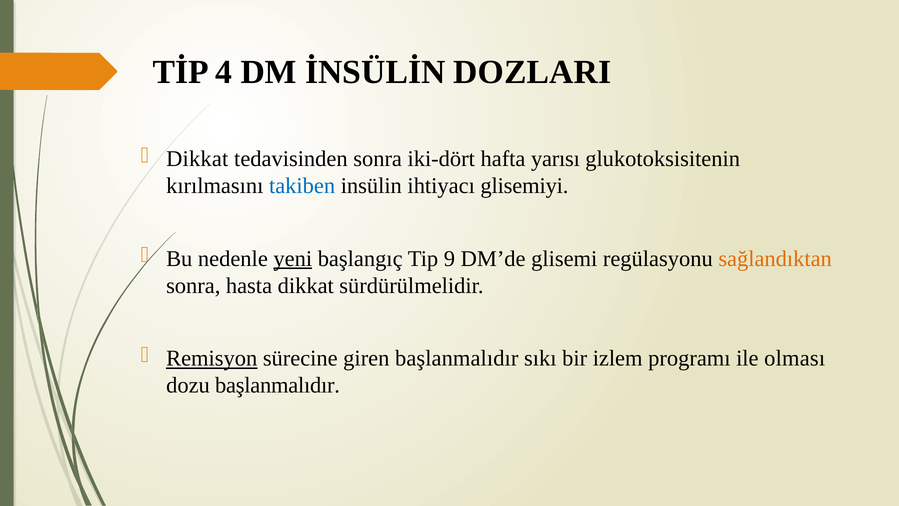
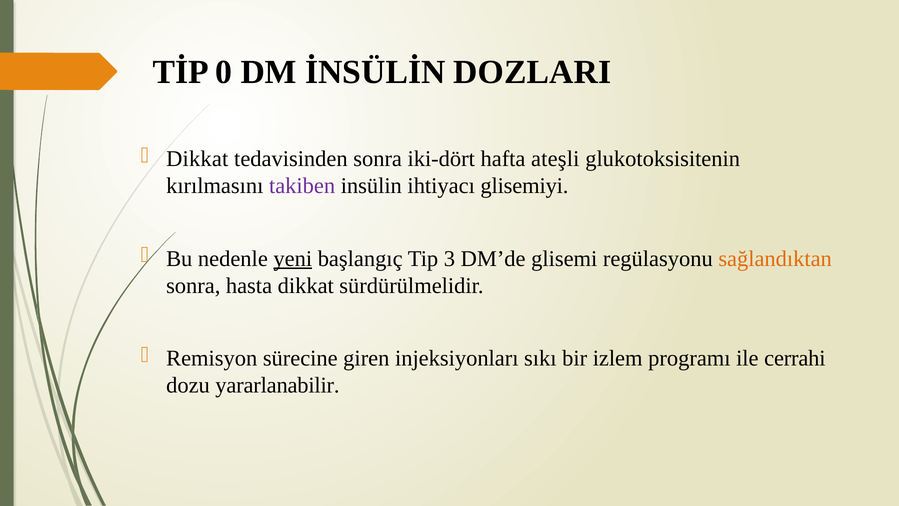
4: 4 -> 0
yarısı: yarısı -> ateşli
takiben colour: blue -> purple
9: 9 -> 3
Remisyon underline: present -> none
giren başlanmalıdır: başlanmalıdır -> injeksiyonları
olması: olması -> cerrahi
dozu başlanmalıdır: başlanmalıdır -> yararlanabilir
